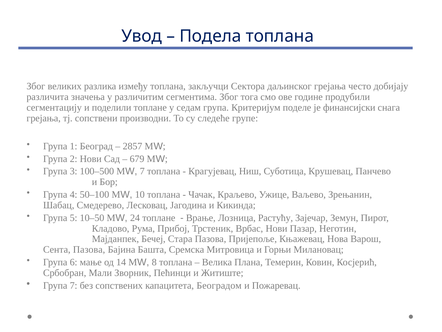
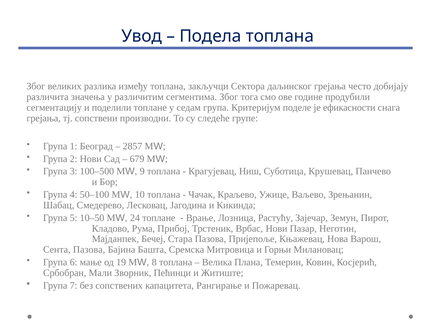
финансијски: финансијски -> ефикасности
МW 7: 7 -> 9
14: 14 -> 19
Београдом: Београдом -> Рангирање
